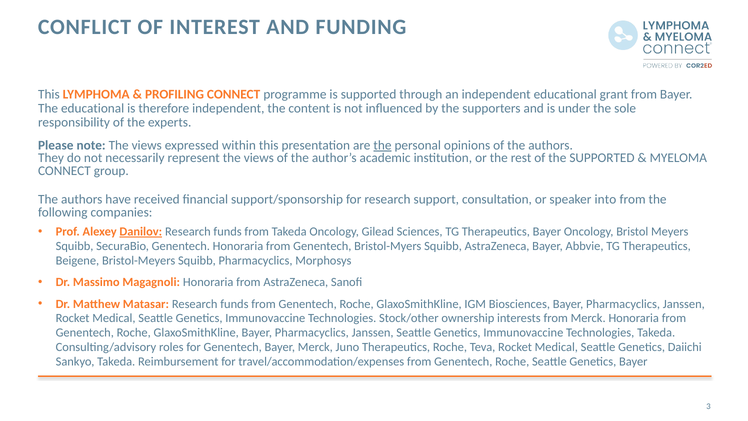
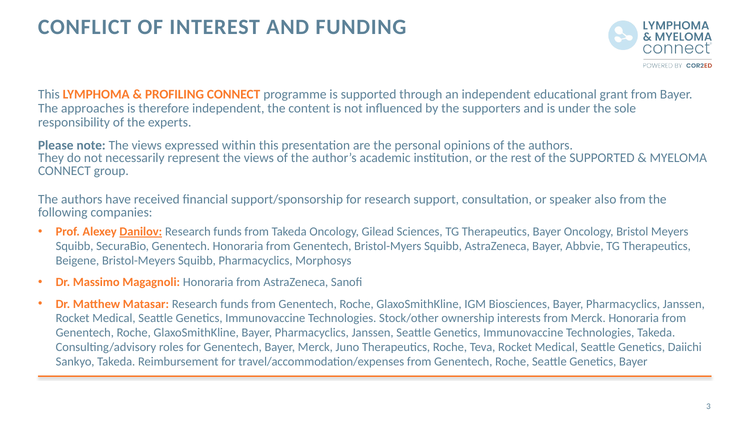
The educational: educational -> approaches
the at (382, 145) underline: present -> none
into: into -> also
